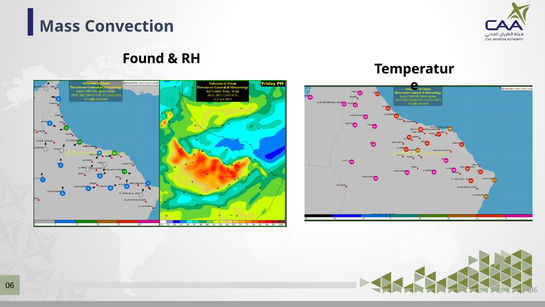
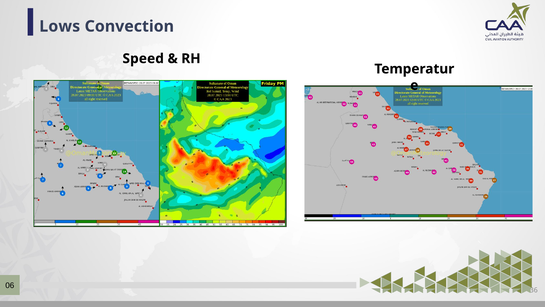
Mass: Mass -> Lows
Found: Found -> Speed
